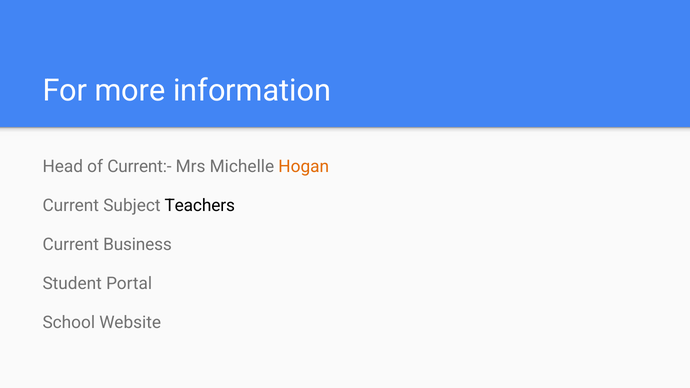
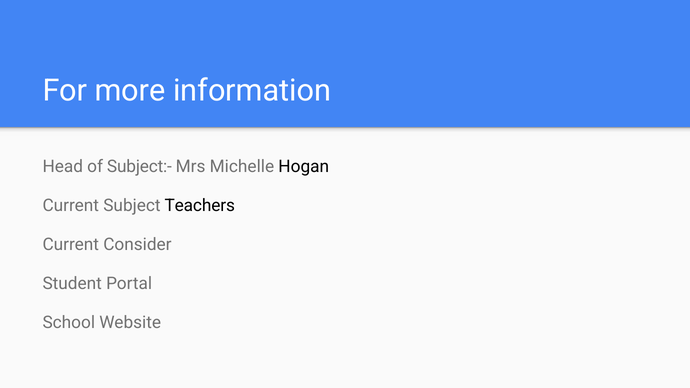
Current:-: Current:- -> Subject:-
Hogan colour: orange -> black
Business: Business -> Consider
